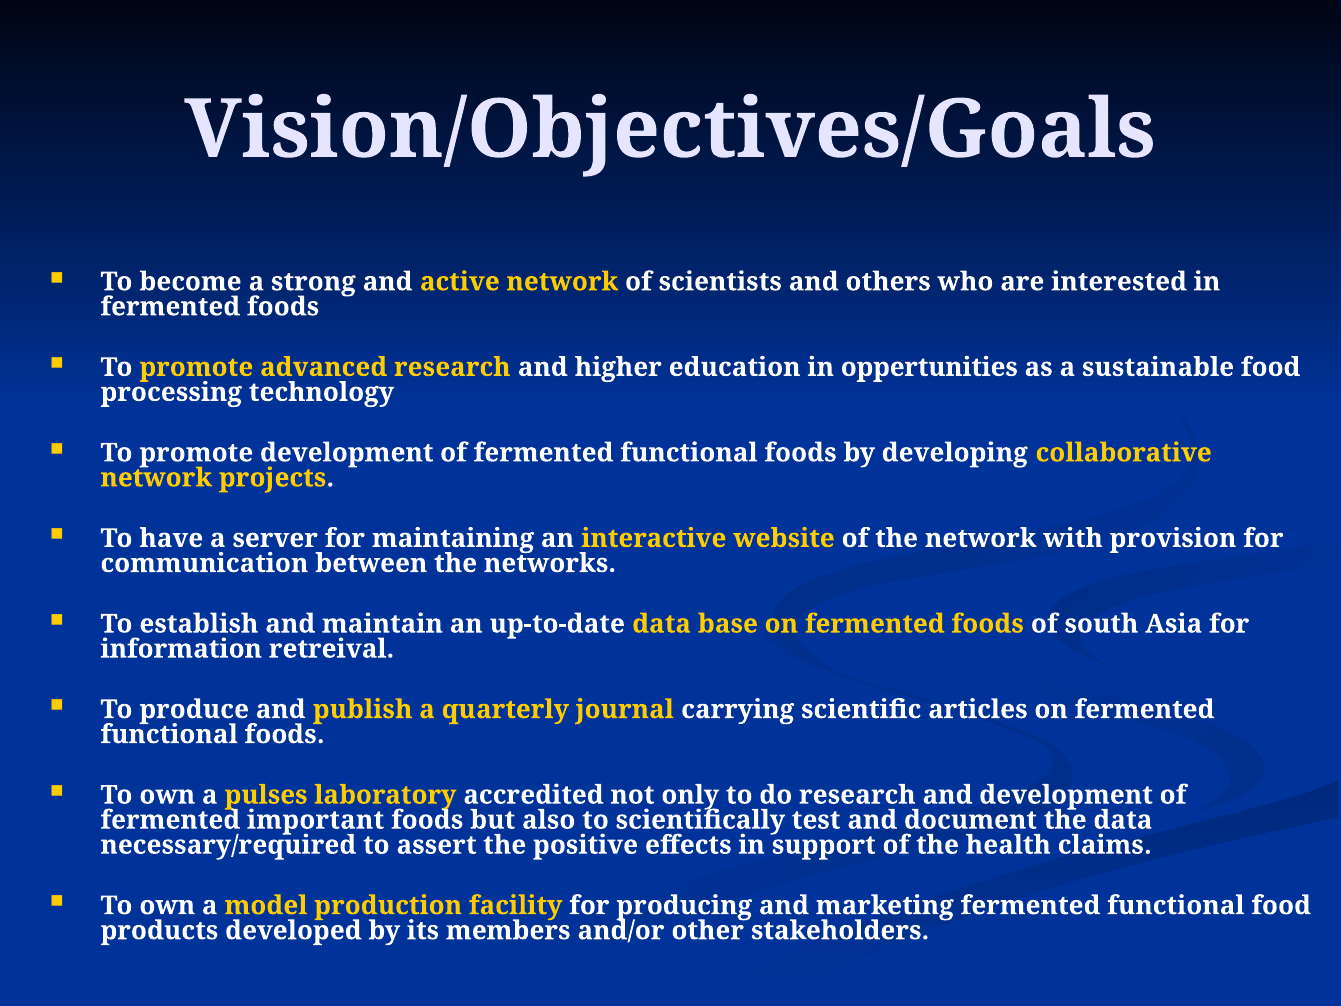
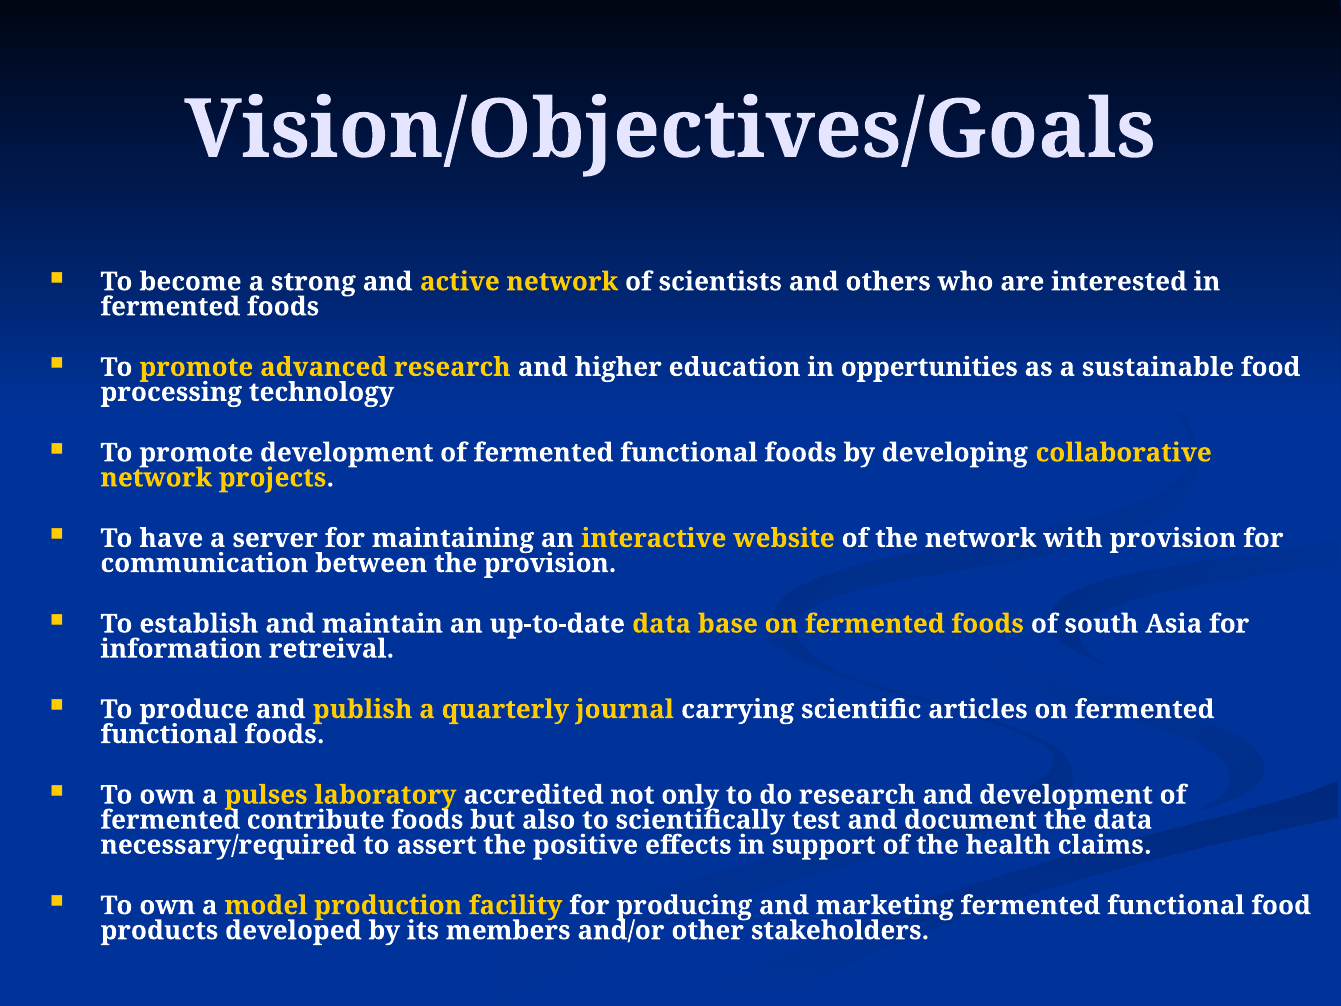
the networks: networks -> provision
important: important -> contribute
